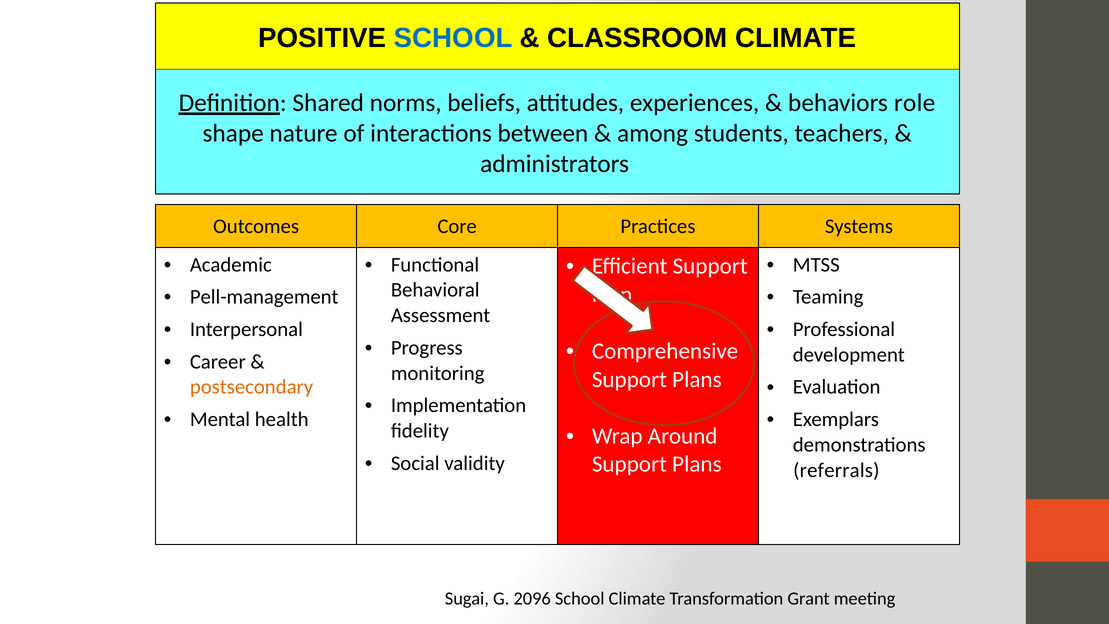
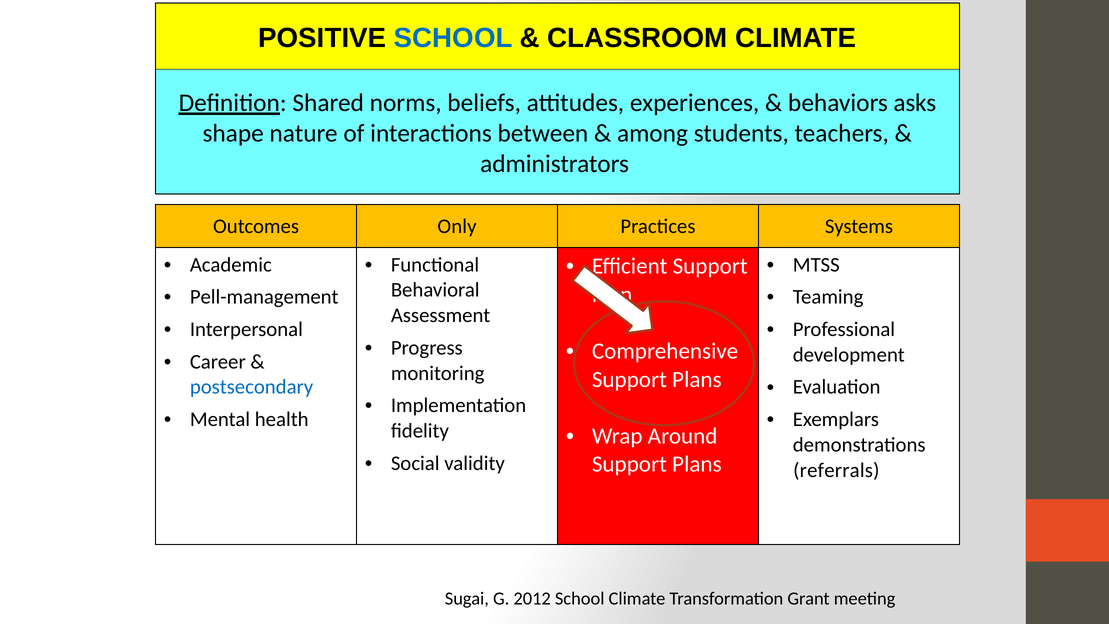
role: role -> asks
Core: Core -> Only
postsecondary colour: orange -> blue
2096: 2096 -> 2012
